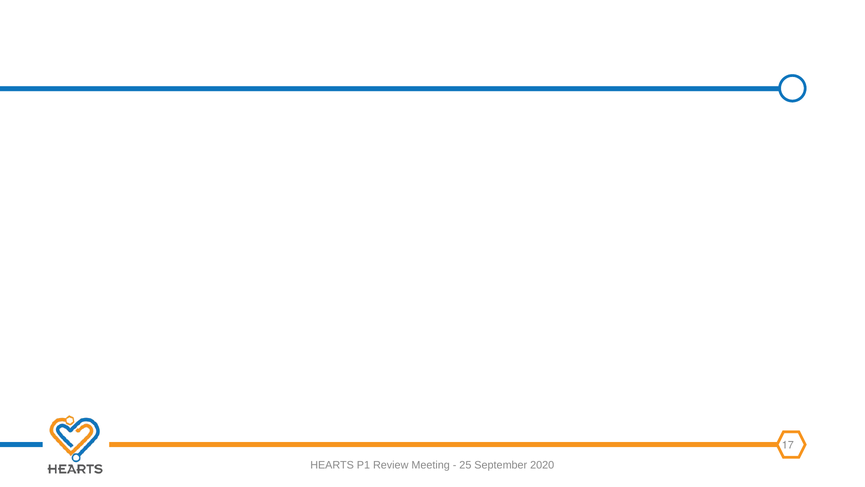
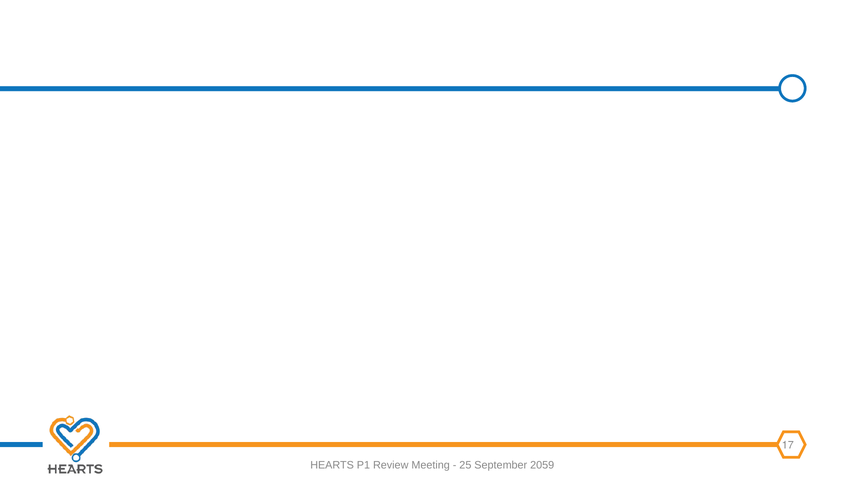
2020: 2020 -> 2059
